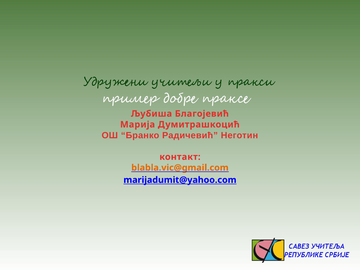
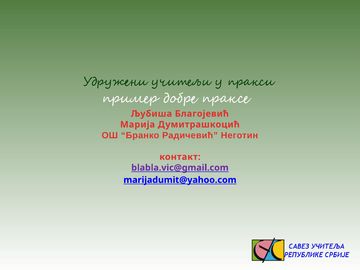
blabla.vic@gmail.com colour: orange -> purple
